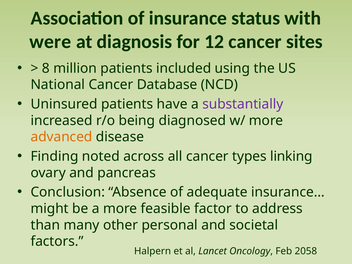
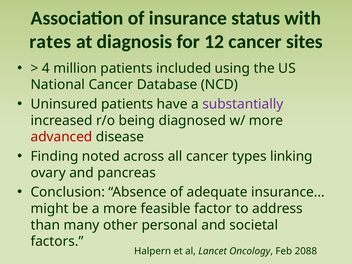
were: were -> rates
8: 8 -> 4
advanced colour: orange -> red
2058: 2058 -> 2088
